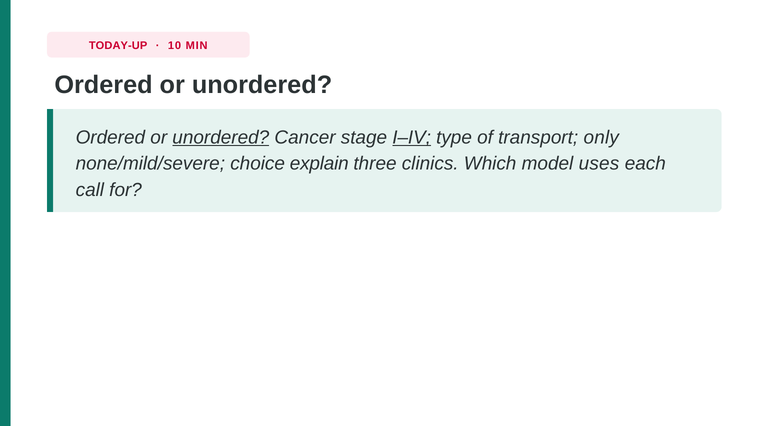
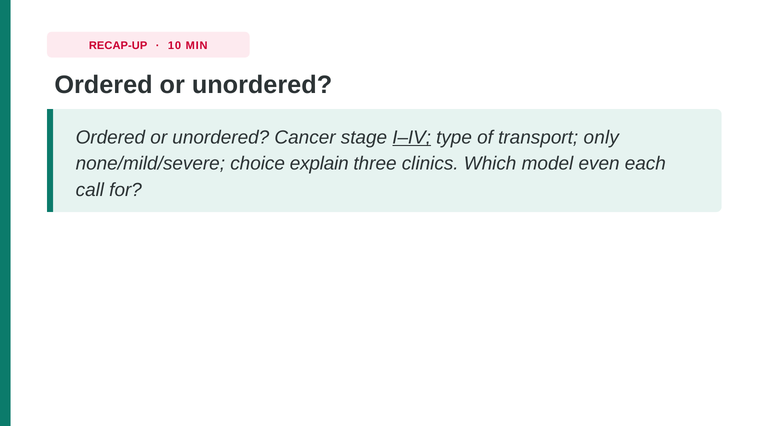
TODAY-UP: TODAY-UP -> RECAP-UP
unordered at (221, 137) underline: present -> none
uses: uses -> even
